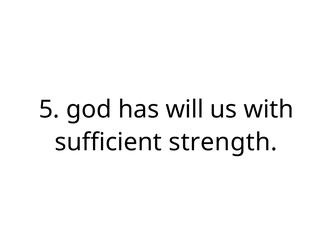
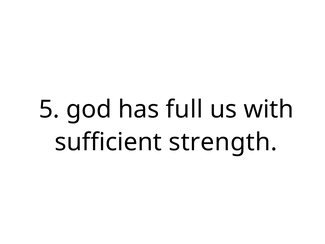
will: will -> full
